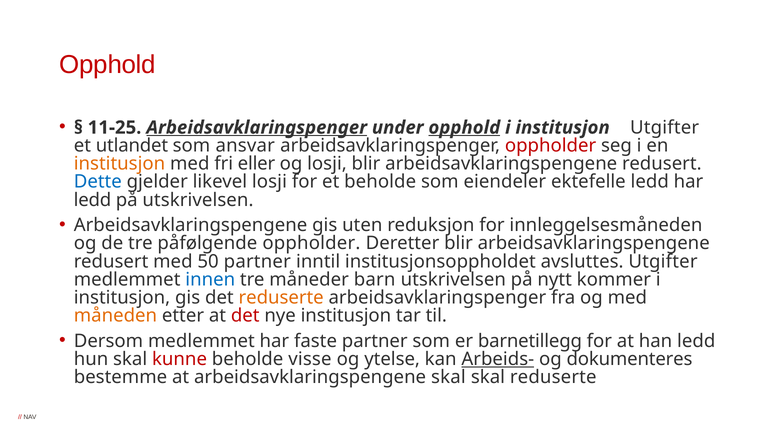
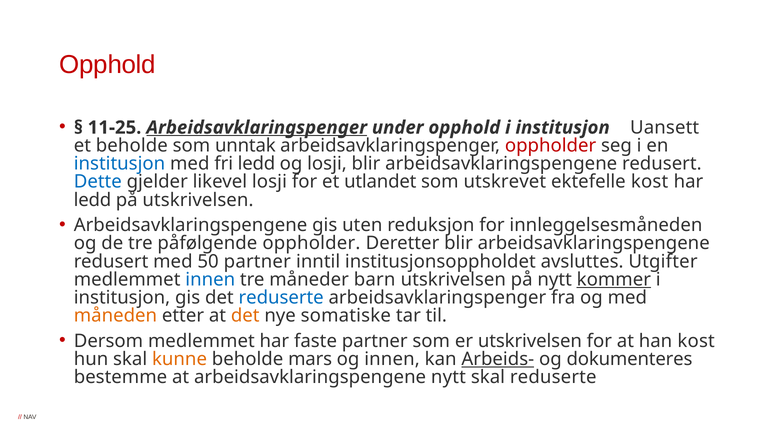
opphold at (464, 128) underline: present -> none
institusjon Utgifter: Utgifter -> Uansett
et utlandet: utlandet -> beholde
ansvar: ansvar -> unntak
institusjon at (120, 164) colour: orange -> blue
fri eller: eller -> ledd
et beholde: beholde -> utlandet
eiendeler: eiendeler -> utskrevet
ektefelle ledd: ledd -> kost
kommer underline: none -> present
reduserte at (281, 298) colour: orange -> blue
det at (245, 316) colour: red -> orange
nye institusjon: institusjon -> somatiske
er barnetillegg: barnetillegg -> utskrivelsen
han ledd: ledd -> kost
kunne colour: red -> orange
visse: visse -> mars
og ytelse: ytelse -> innen
arbeidsavklaringspengene skal: skal -> nytt
